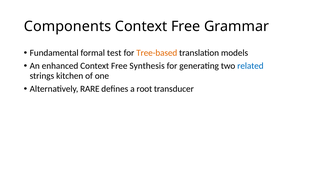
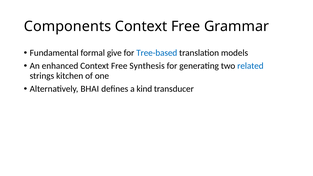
test: test -> give
Tree-based colour: orange -> blue
RARE: RARE -> BHAI
root: root -> kind
